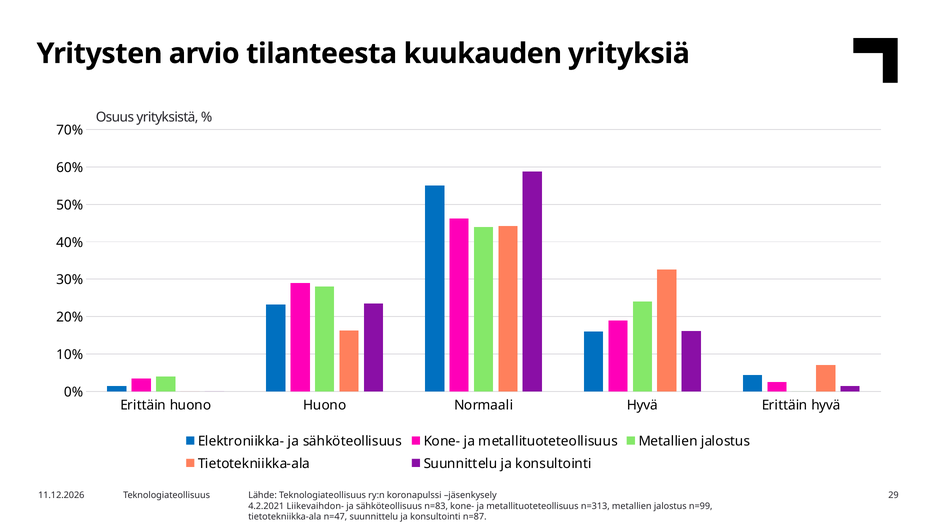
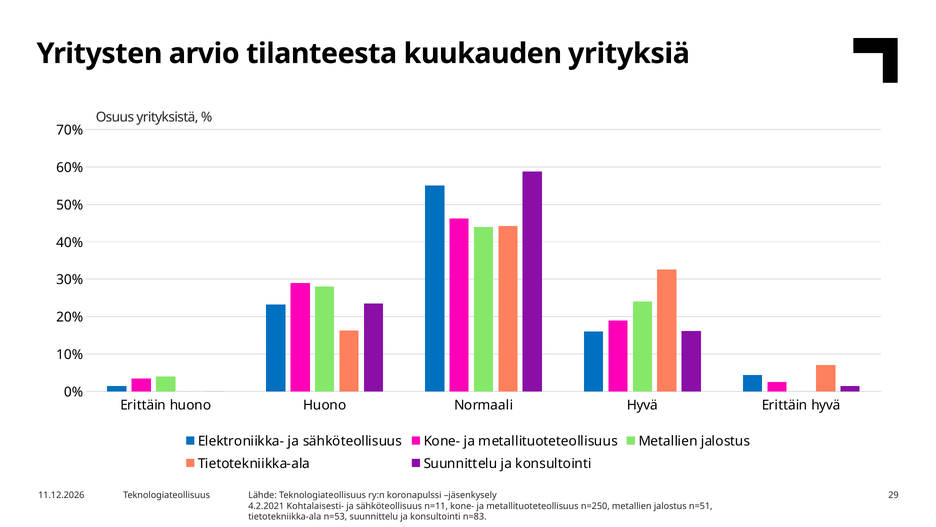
Liikevaihdon-: Liikevaihdon- -> Kohtalaisesti-
n=83: n=83 -> n=11
n=313: n=313 -> n=250
n=99: n=99 -> n=51
n=47: n=47 -> n=53
n=87: n=87 -> n=83
